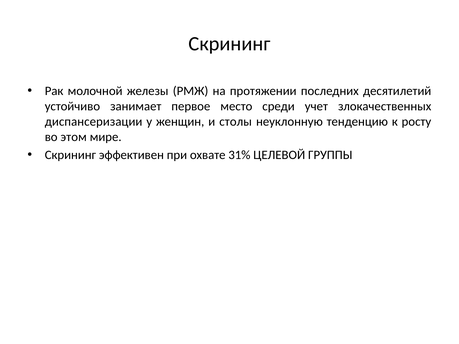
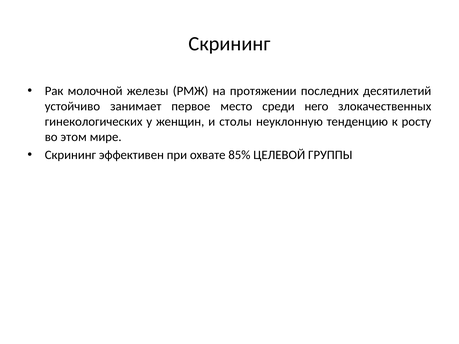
учет: учет -> него
диспансеризации: диспансеризации -> гинекологических
31%: 31% -> 85%
